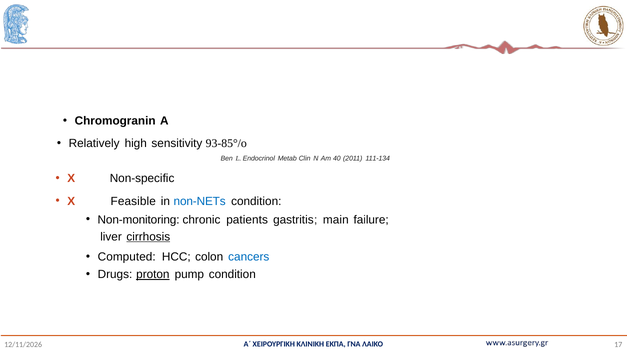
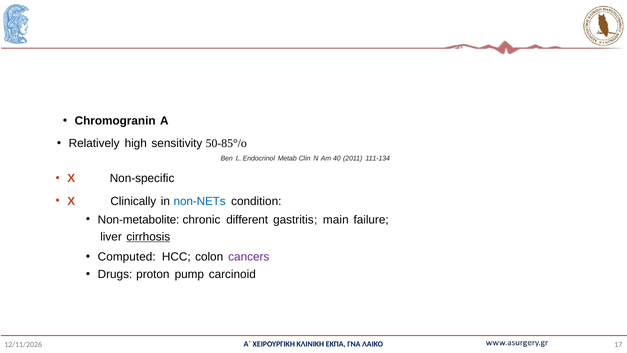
93-85°/o: 93-85°/o -> 50-85°/o
Feasible: Feasible -> Clinically
Non-monitoring: Non-monitoring -> Non-metabolite
patients: patients -> different
cancers colour: blue -> purple
proton underline: present -> none
pump condition: condition -> carcinoid
